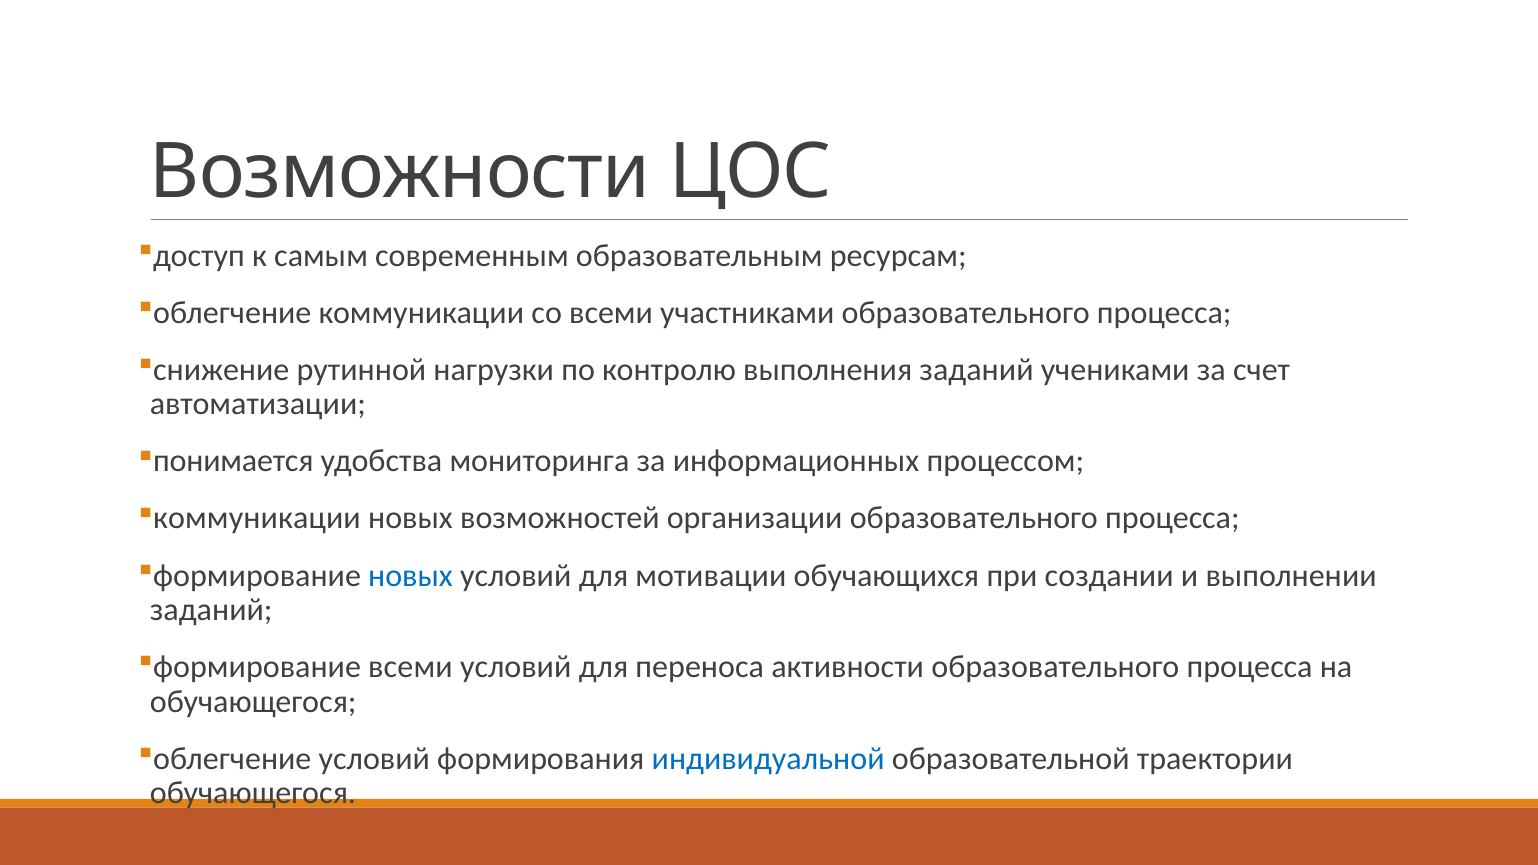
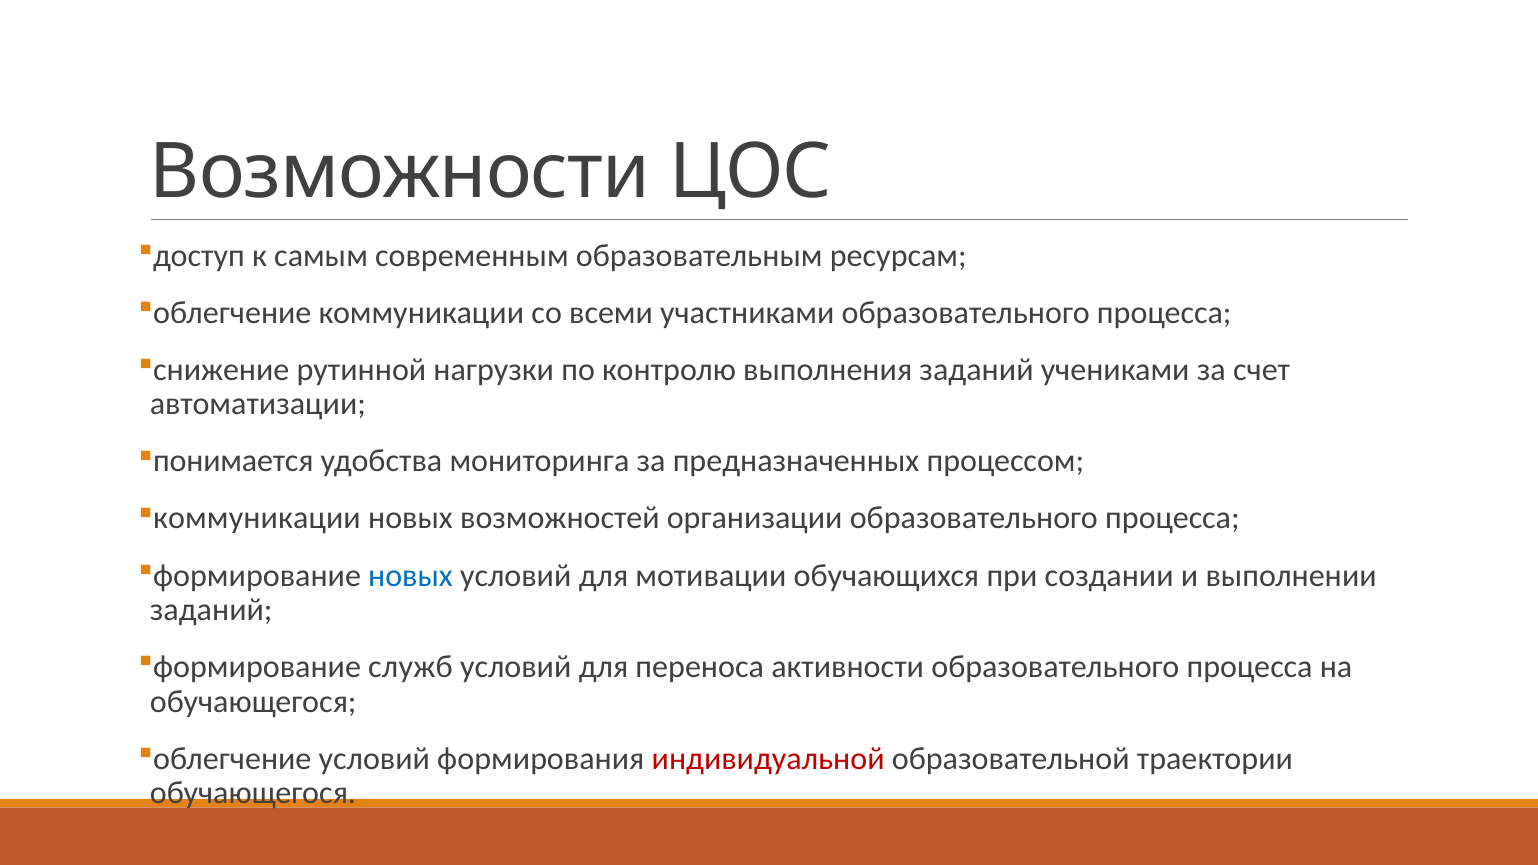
информационных: информационных -> предназначенных
формирование всеми: всеми -> служб
индивидуальной colour: blue -> red
